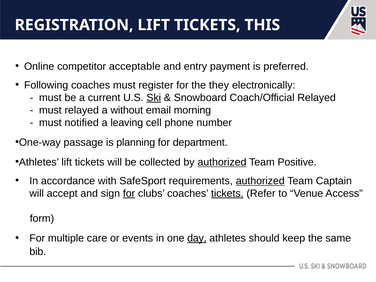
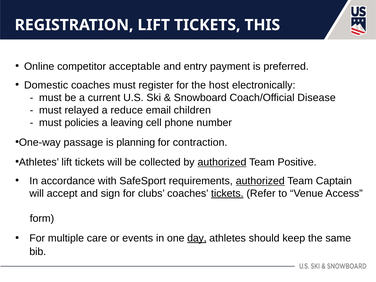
Following: Following -> Domestic
they: they -> host
Ski underline: present -> none
Coach/Official Relayed: Relayed -> Disease
without: without -> reduce
morning: morning -> children
notified: notified -> policies
department: department -> contraction
for at (129, 193) underline: present -> none
